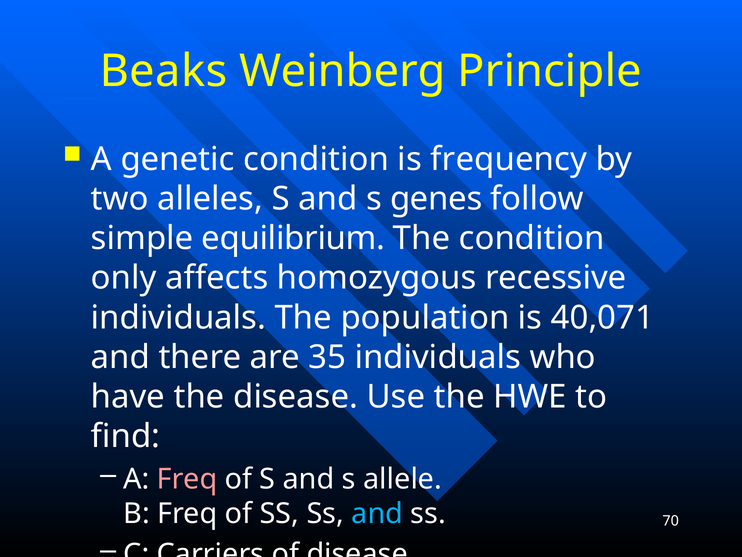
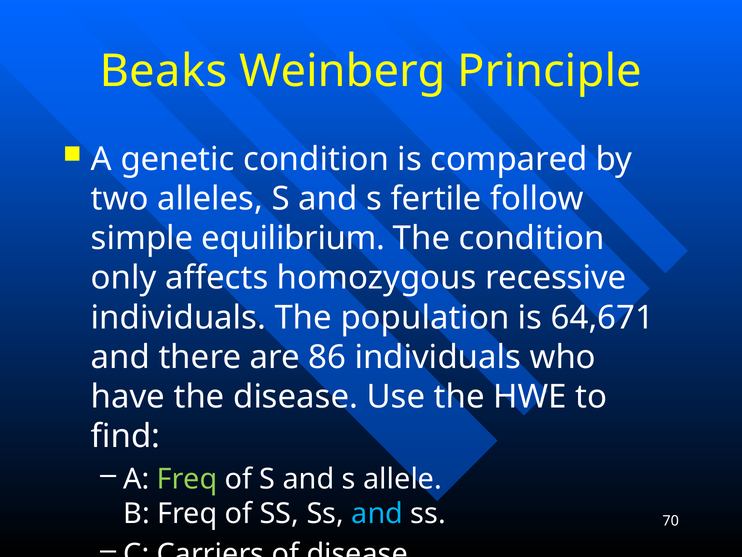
frequency: frequency -> compared
genes: genes -> fertile
40,071: 40,071 -> 64,671
35: 35 -> 86
Freq at (187, 479) colour: pink -> light green
